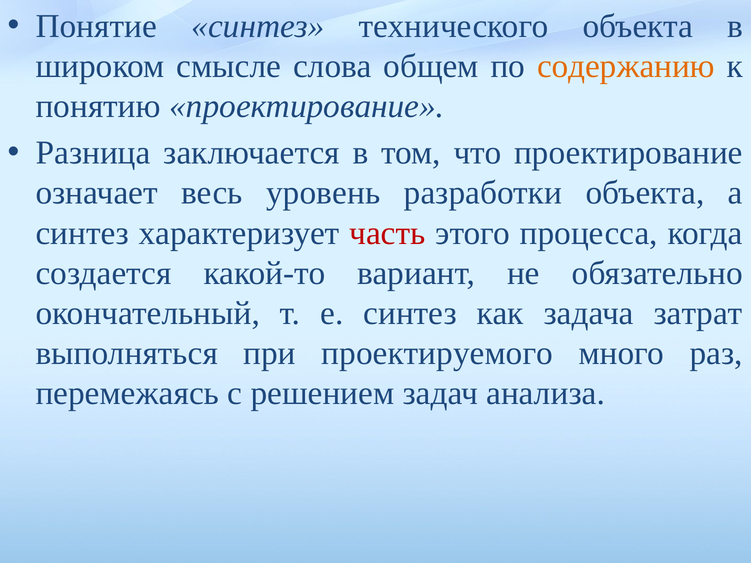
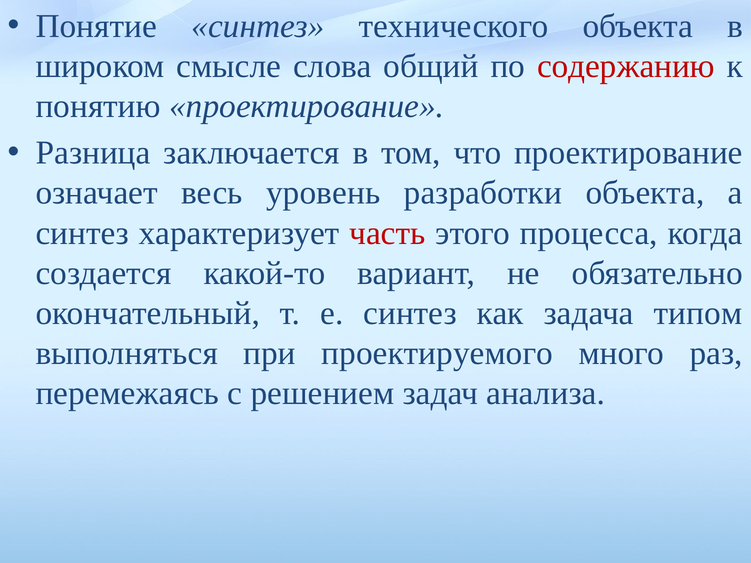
общем: общем -> общий
содержанию colour: orange -> red
затрат: затрат -> типом
